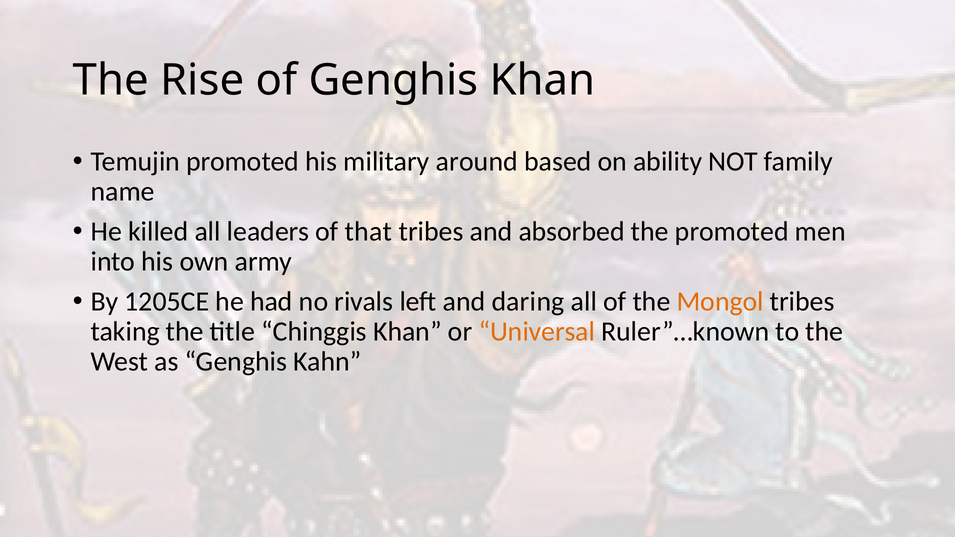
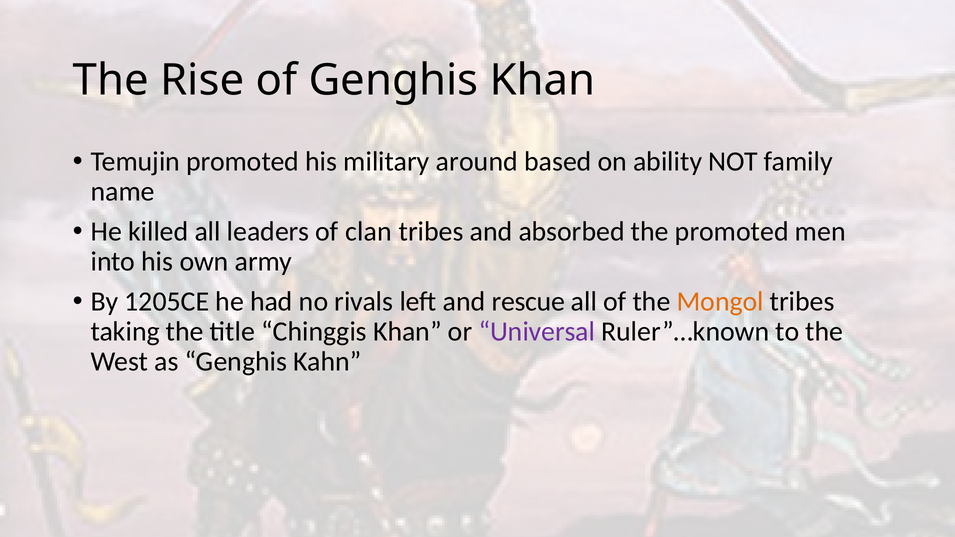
that: that -> clan
daring: daring -> rescue
Universal colour: orange -> purple
